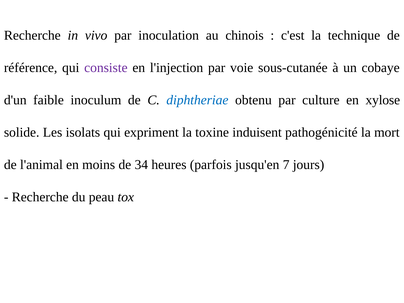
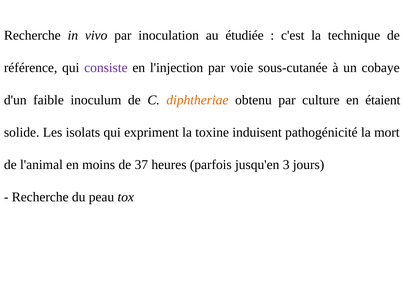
chinois: chinois -> étudiée
diphtheriae colour: blue -> orange
xylose: xylose -> étaient
34: 34 -> 37
7: 7 -> 3
